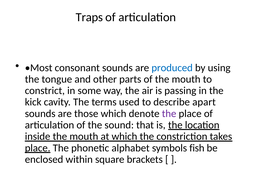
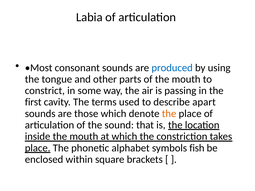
Traps: Traps -> Labia
kick: kick -> first
the at (169, 114) colour: purple -> orange
